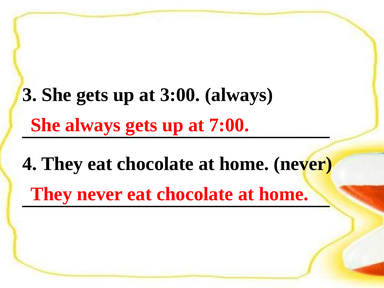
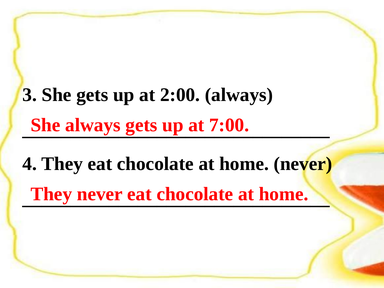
3:00: 3:00 -> 2:00
